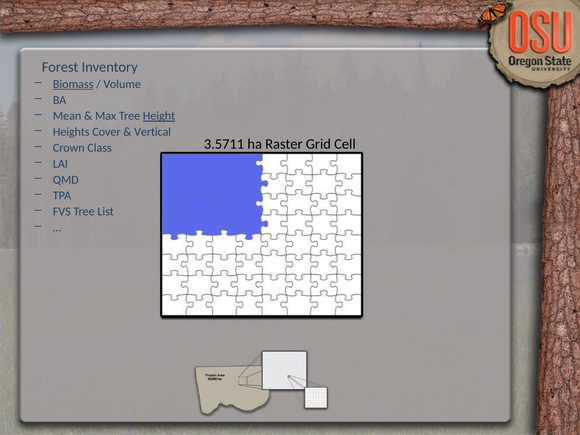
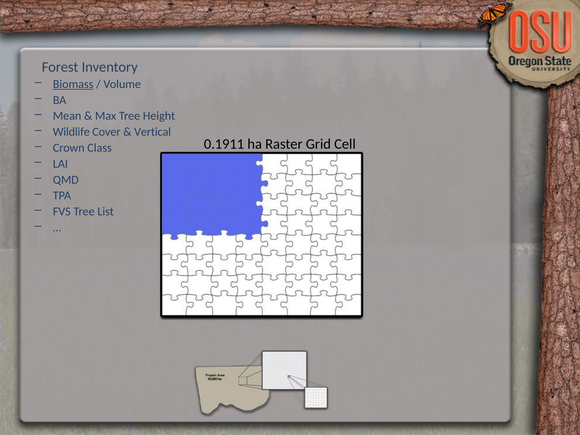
Height underline: present -> none
Heights: Heights -> Wildlife
3.5711: 3.5711 -> 0.1911
